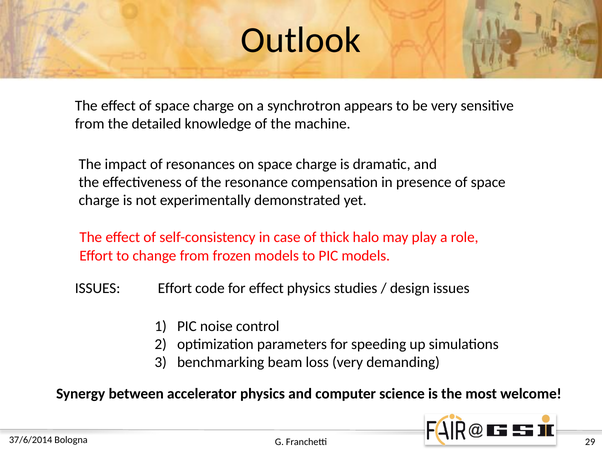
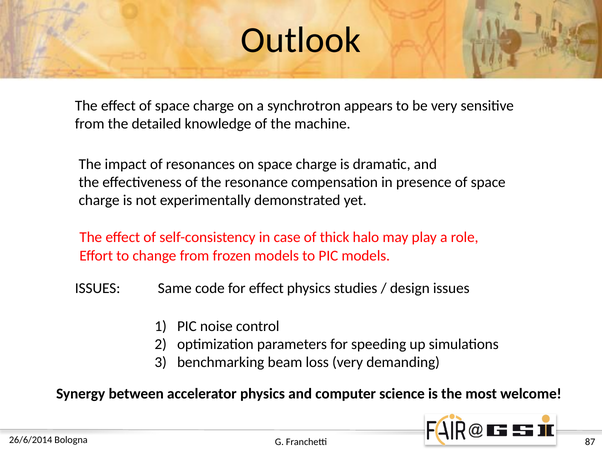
Effort at (175, 289): Effort -> Same
37/6/2014: 37/6/2014 -> 26/6/2014
29: 29 -> 87
